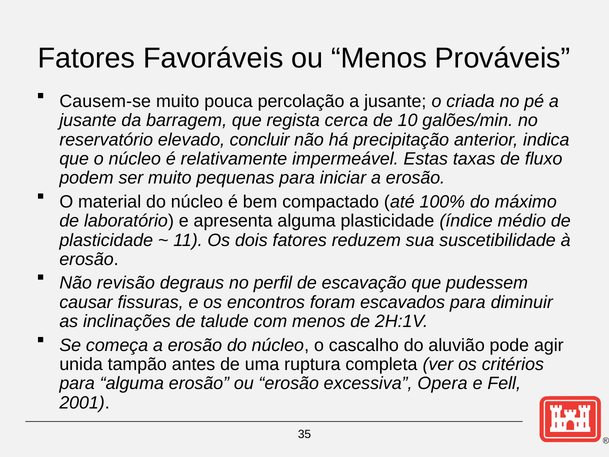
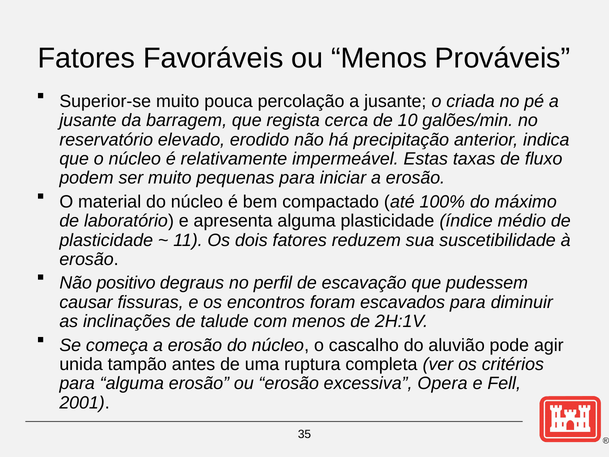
Causem-se: Causem-se -> Superior-se
concluir: concluir -> erodido
revisão: revisão -> positivo
